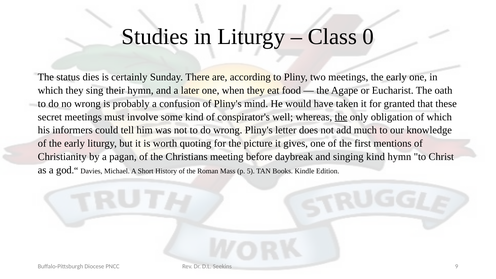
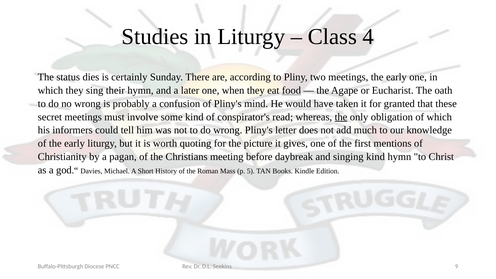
0: 0 -> 4
food underline: none -> present
well: well -> read
